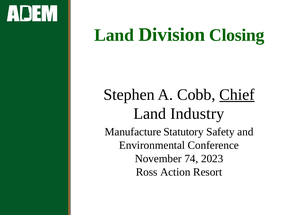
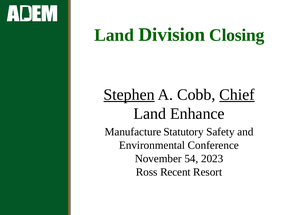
Stephen underline: none -> present
Industry: Industry -> Enhance
74: 74 -> 54
Action: Action -> Recent
